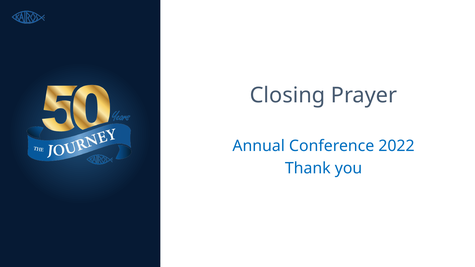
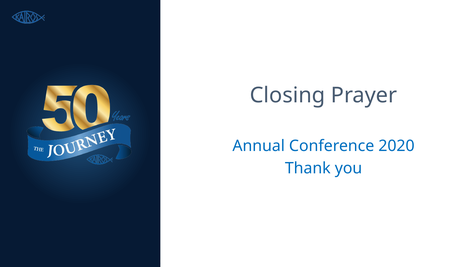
2022: 2022 -> 2020
